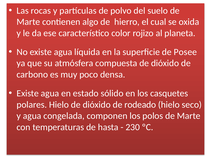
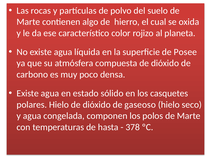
rodeado: rodeado -> gaseoso
230: 230 -> 378
